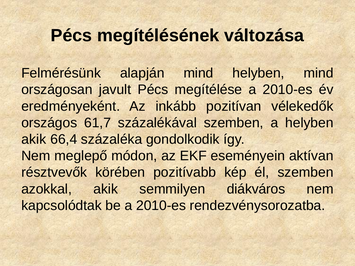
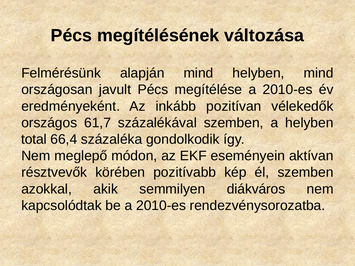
akik at (34, 139): akik -> total
